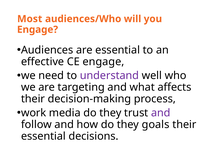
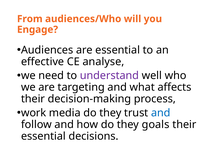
Most: Most -> From
CE engage: engage -> analyse
and at (161, 113) colour: purple -> blue
